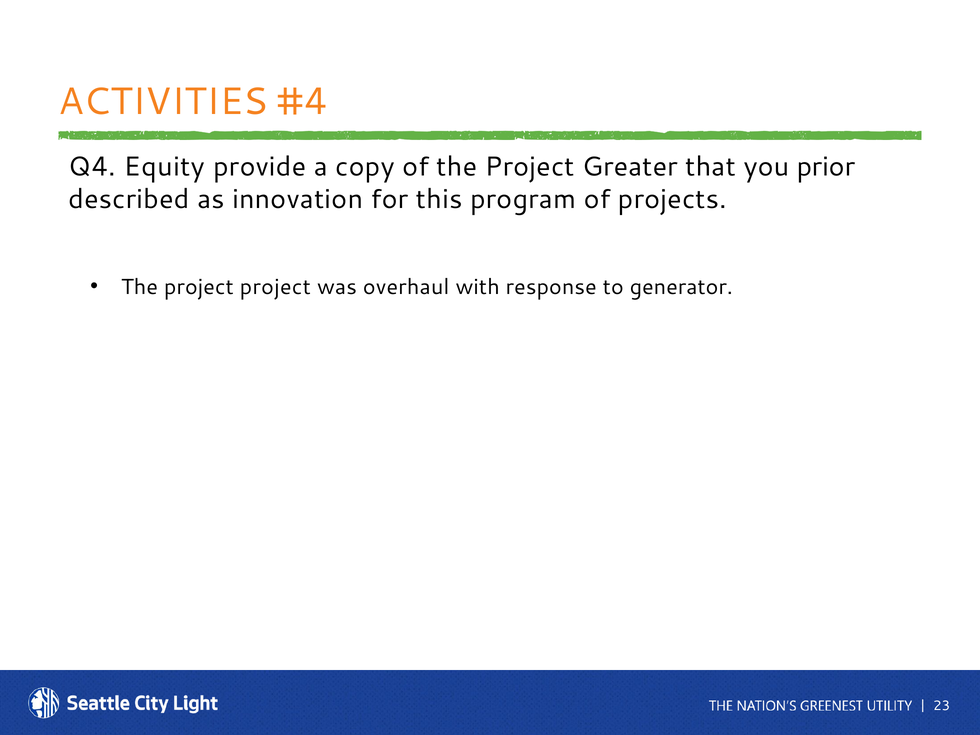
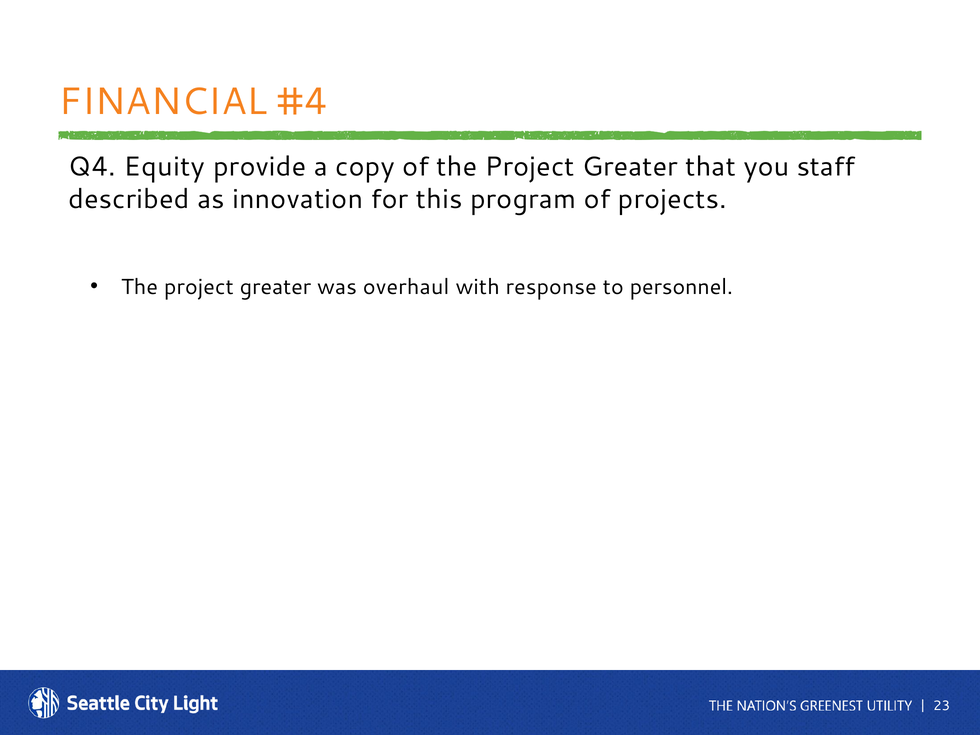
ACTIVITIES: ACTIVITIES -> FINANCIAL
prior: prior -> staff
project at (275, 287): project -> greater
generator: generator -> personnel
